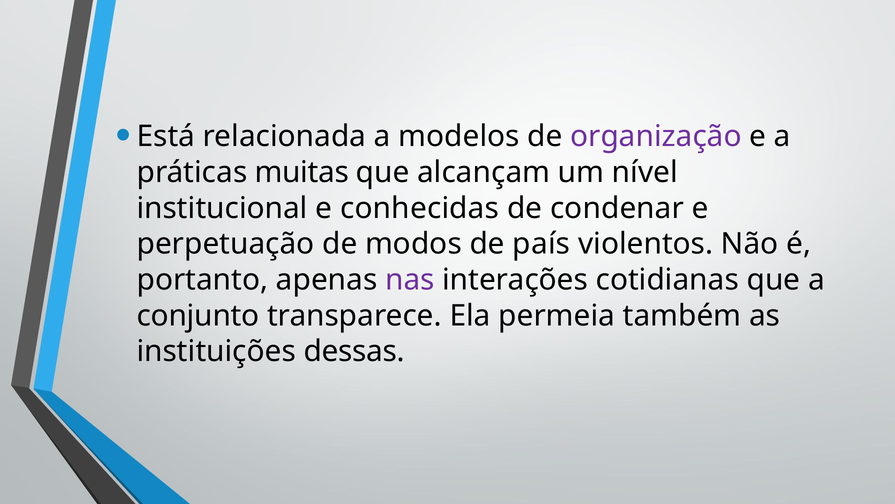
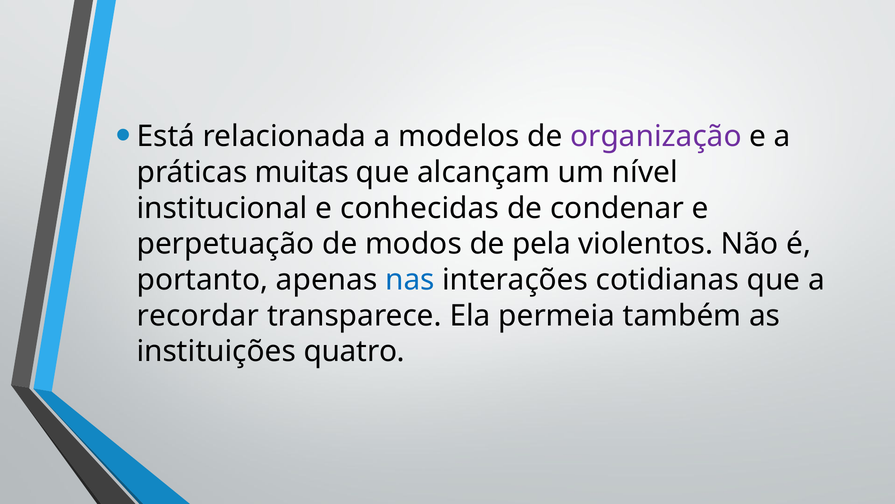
país: país -> pela
nas colour: purple -> blue
conjunto: conjunto -> recordar
dessas: dessas -> quatro
